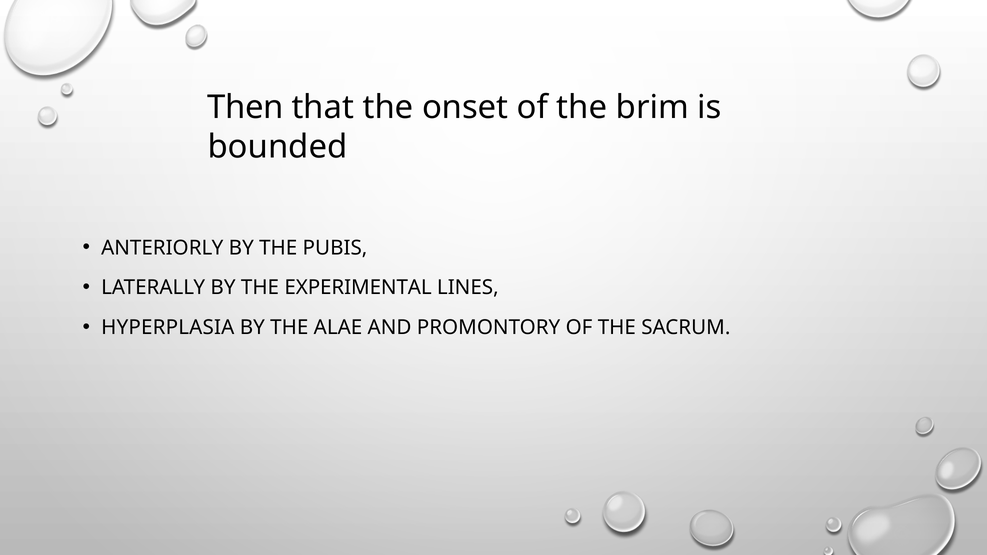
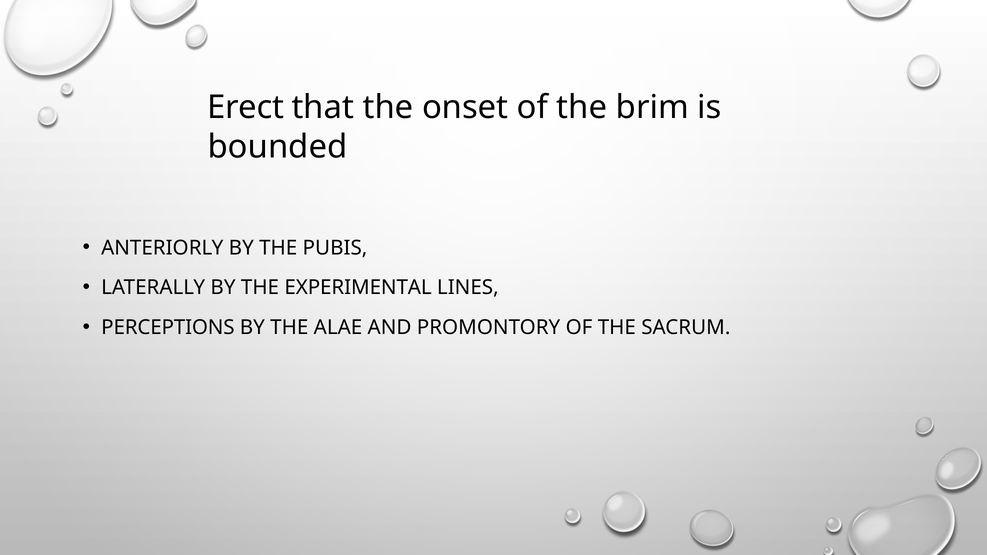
Then: Then -> Erect
HYPERPLASIA: HYPERPLASIA -> PERCEPTIONS
